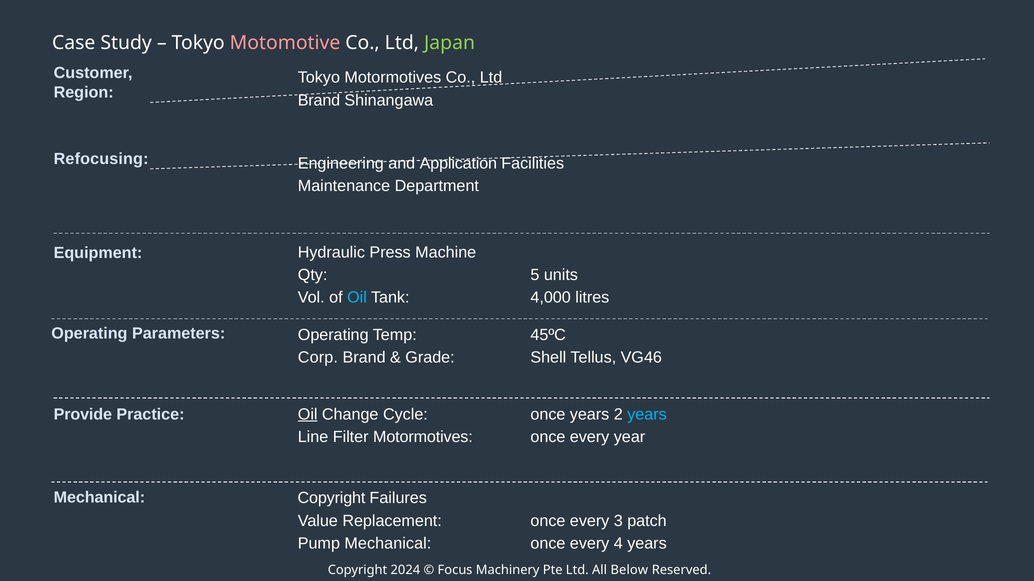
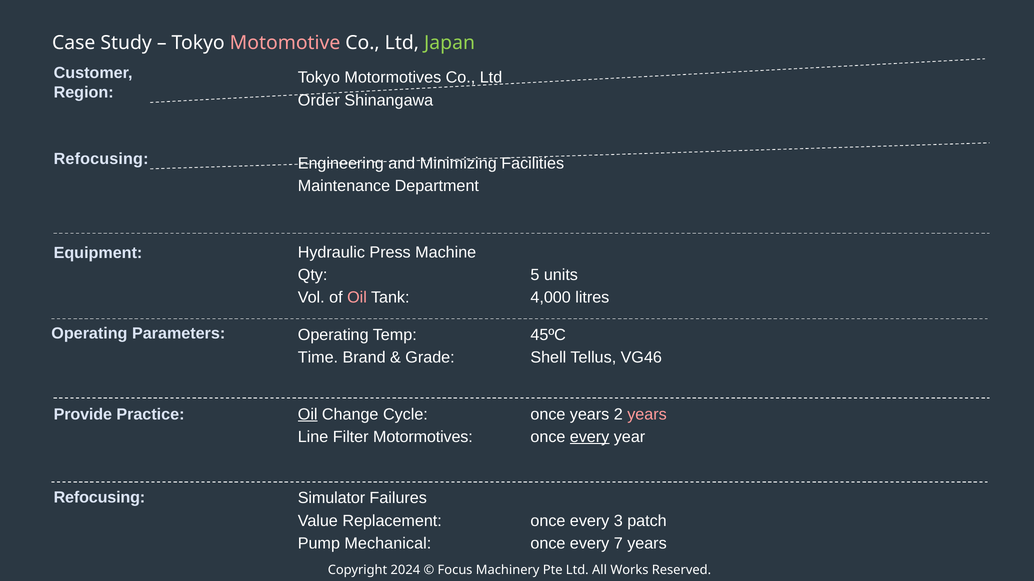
Brand at (319, 100): Brand -> Order
Application: Application -> Minimizing
Oil at (357, 298) colour: light blue -> pink
Corp: Corp -> Time
years at (647, 415) colour: light blue -> pink
every at (590, 437) underline: none -> present
Mechanical at (99, 498): Mechanical -> Refocusing
Copyright at (332, 499): Copyright -> Simulator
4: 4 -> 7
Below: Below -> Works
